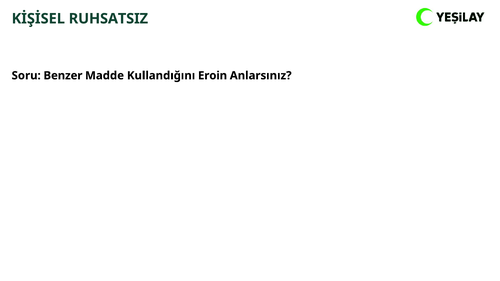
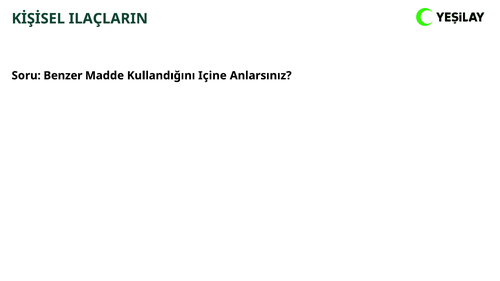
RUHSATSIZ: RUHSATSIZ -> ILAÇLARIN
Eroin: Eroin -> Içine
